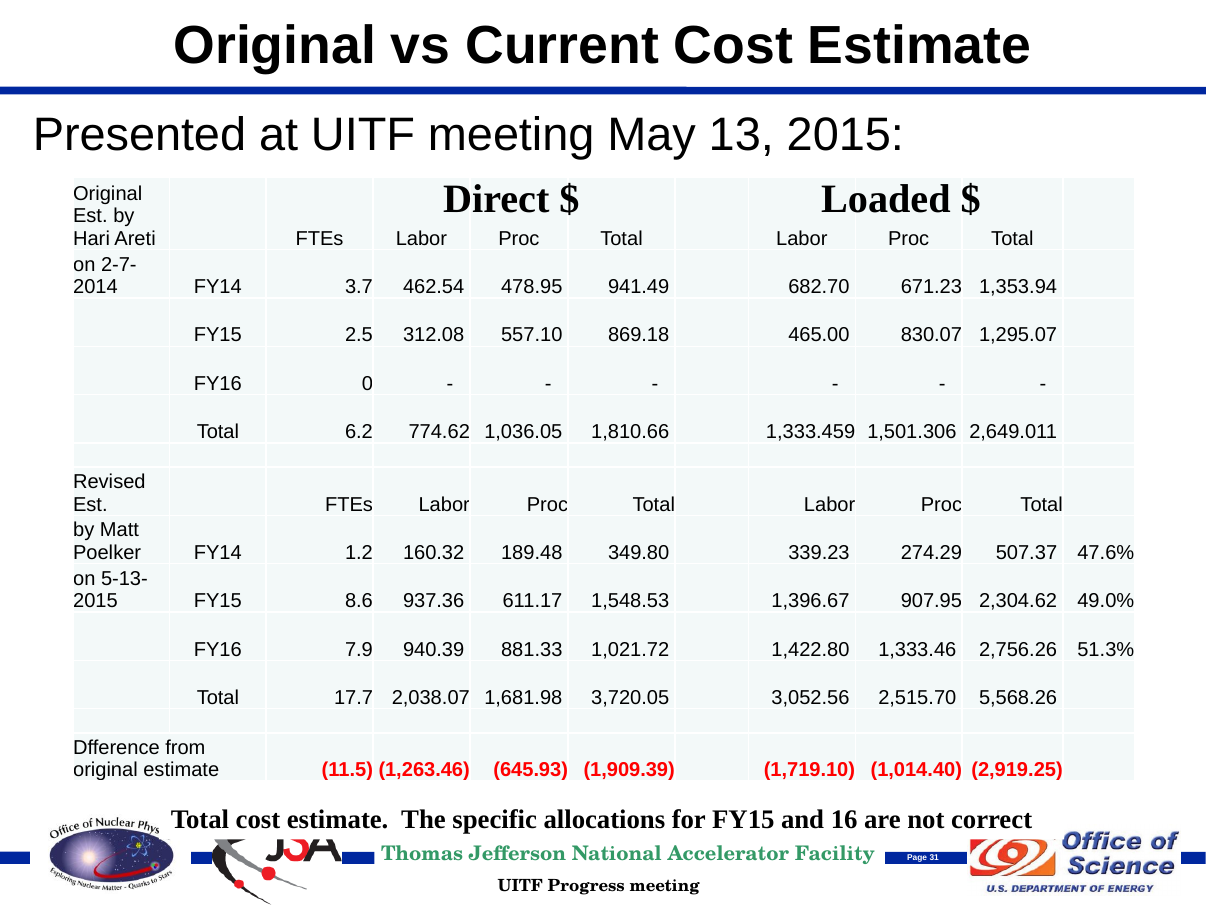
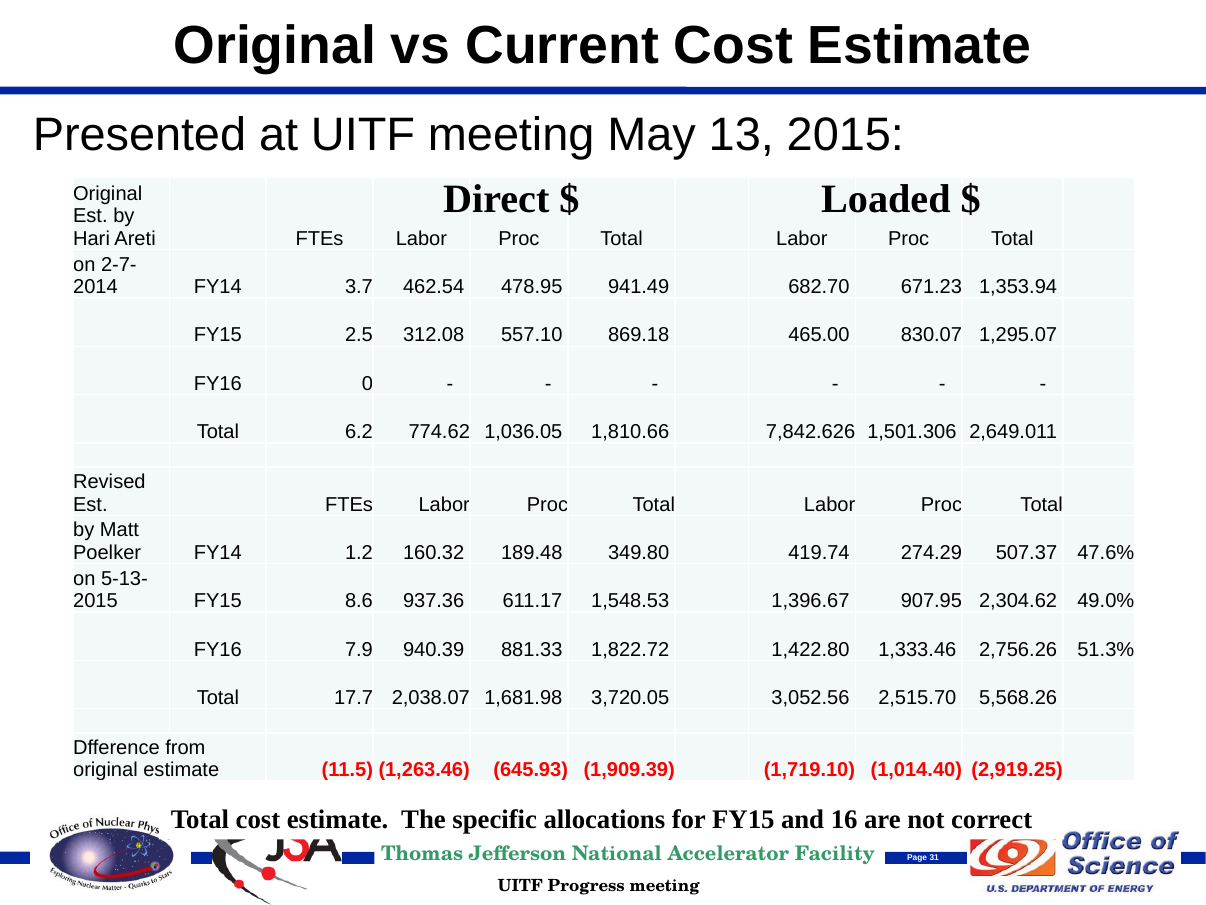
1,333.459: 1,333.459 -> 7,842.626
339.23: 339.23 -> 419.74
1,021.72: 1,021.72 -> 1,822.72
